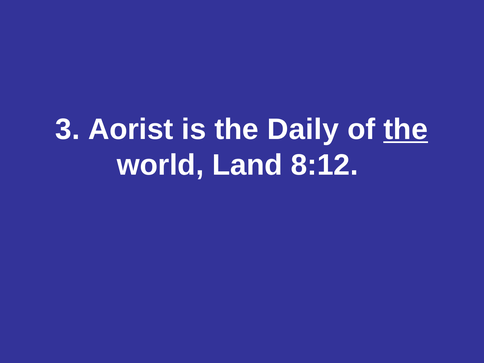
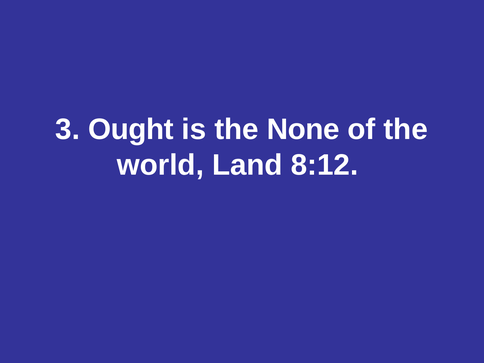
Aorist: Aorist -> Ought
Daily: Daily -> None
the at (406, 130) underline: present -> none
